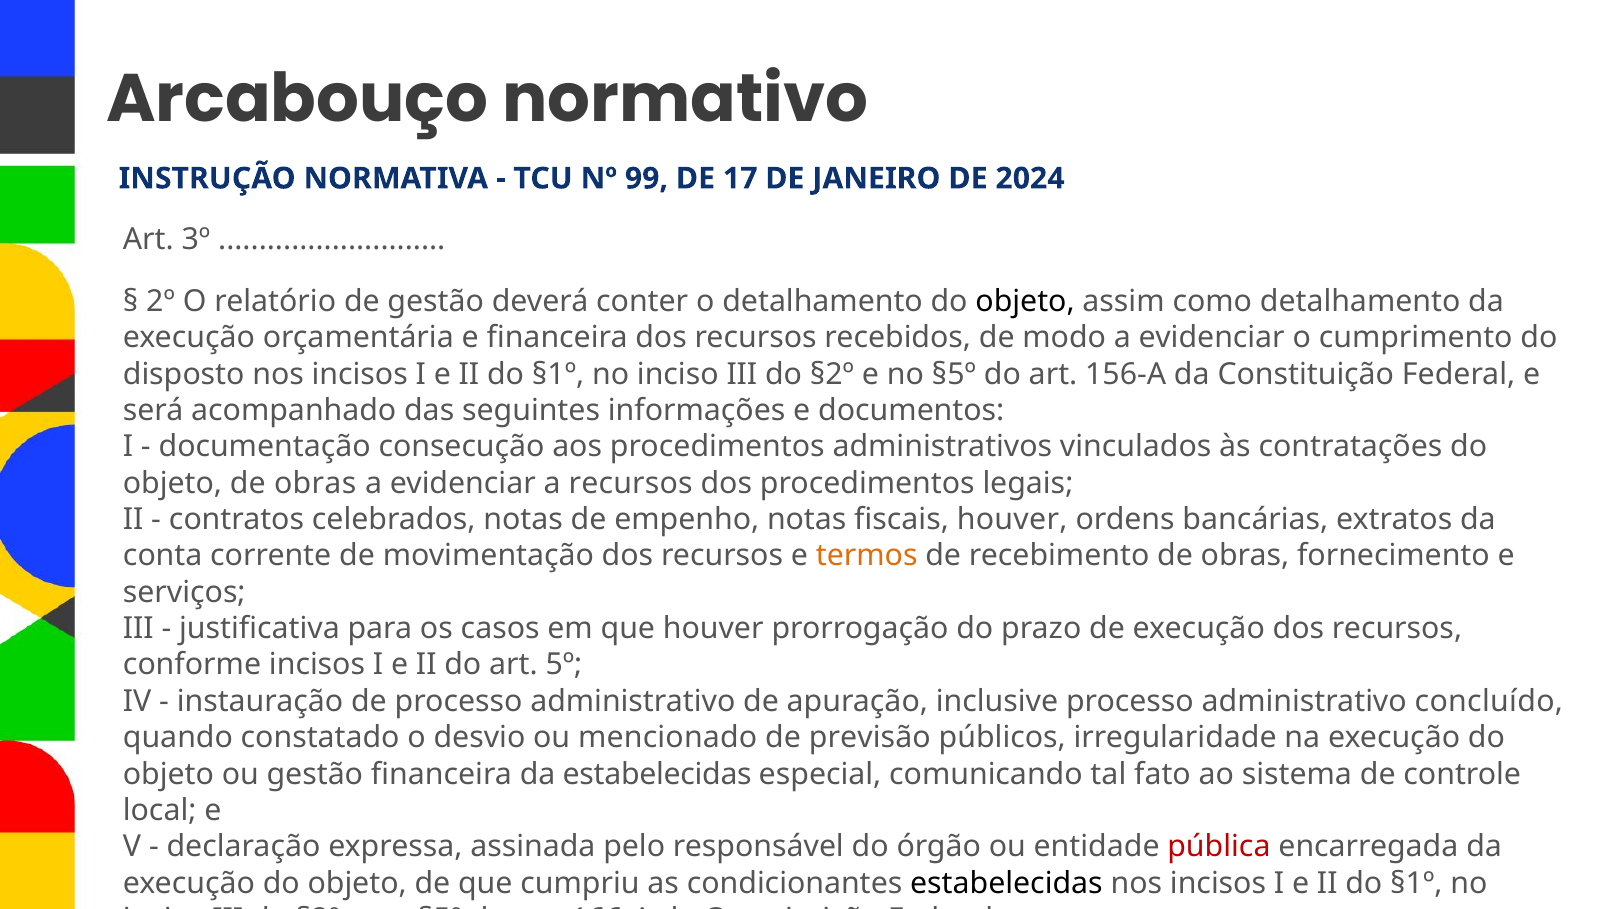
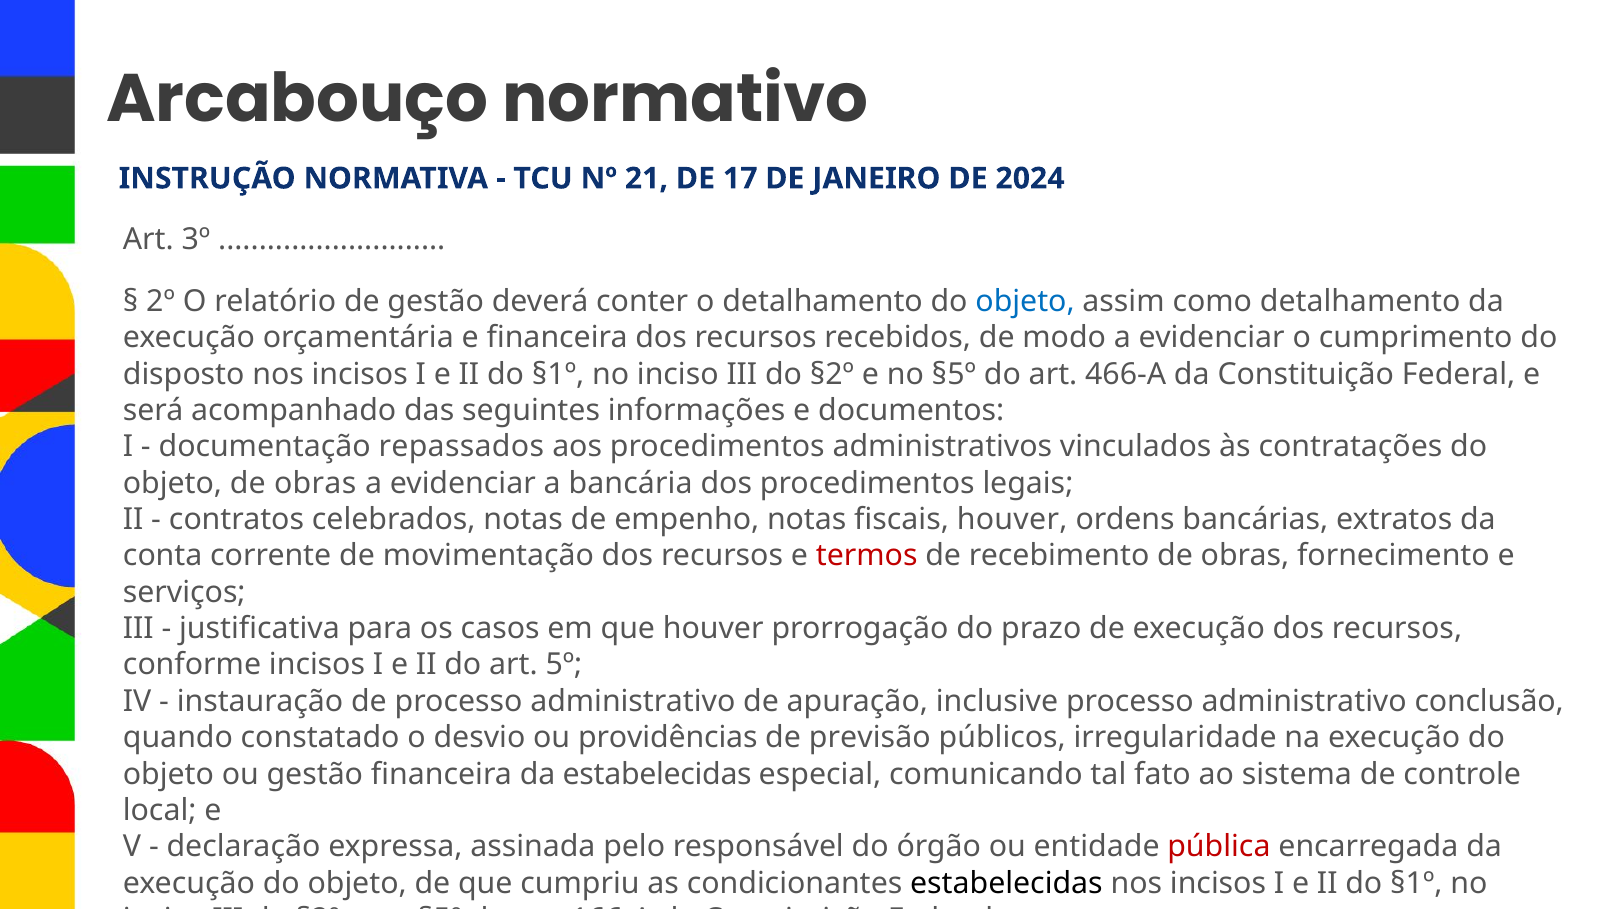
99: 99 -> 21
objeto at (1025, 301) colour: black -> blue
156-A: 156-A -> 466-A
consecução: consecução -> repassados
a recursos: recursos -> bancária
termos colour: orange -> red
concluído: concluído -> conclusão
mencionado: mencionado -> providências
